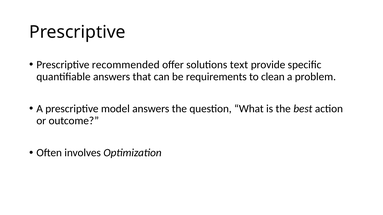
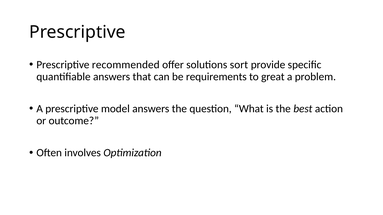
text: text -> sort
clean: clean -> great
